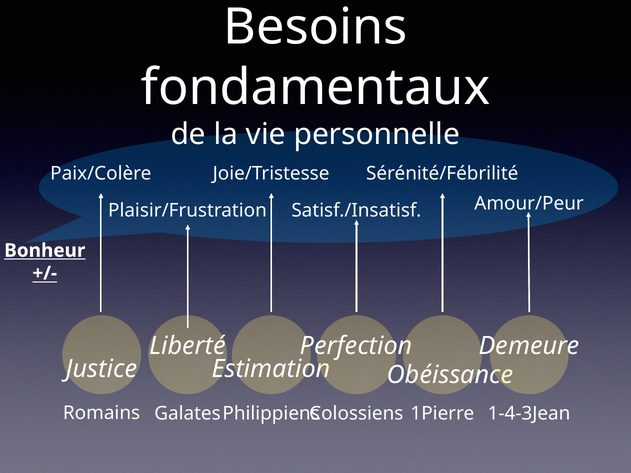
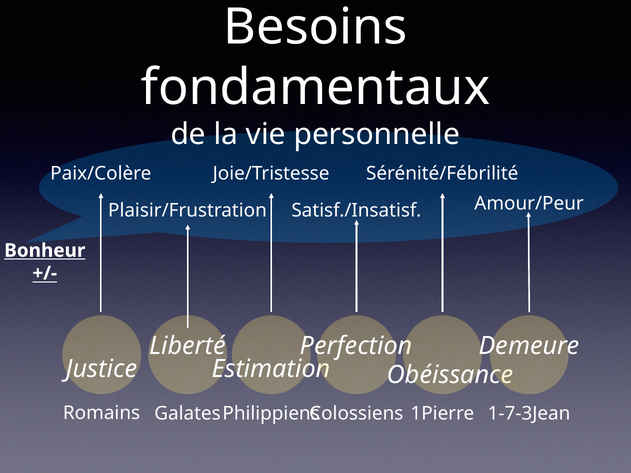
1-4-3Jean: 1-4-3Jean -> 1-7-3Jean
